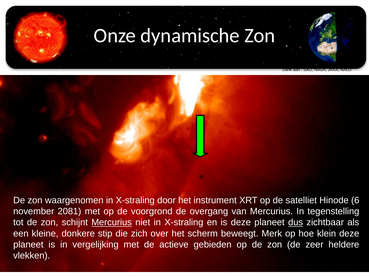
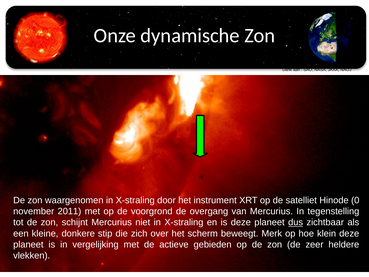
6: 6 -> 0
2081: 2081 -> 2011
Mercurius at (112, 222) underline: present -> none
